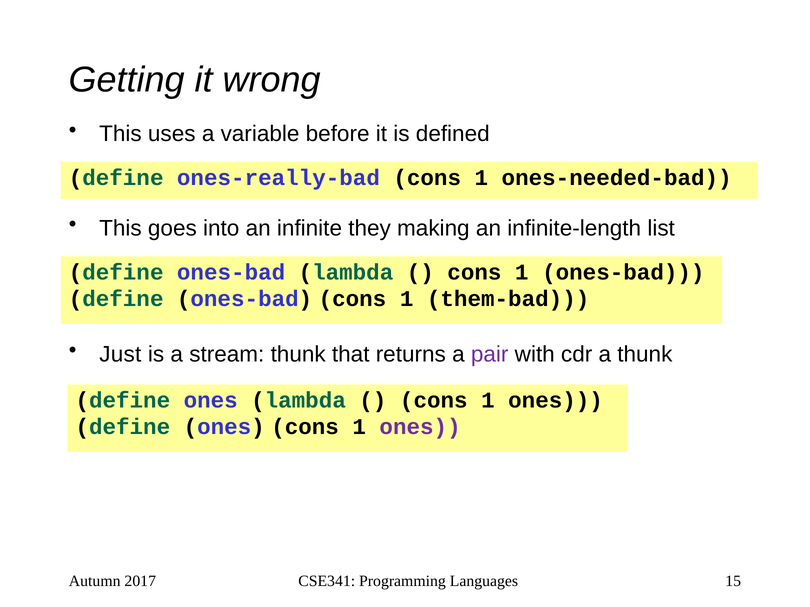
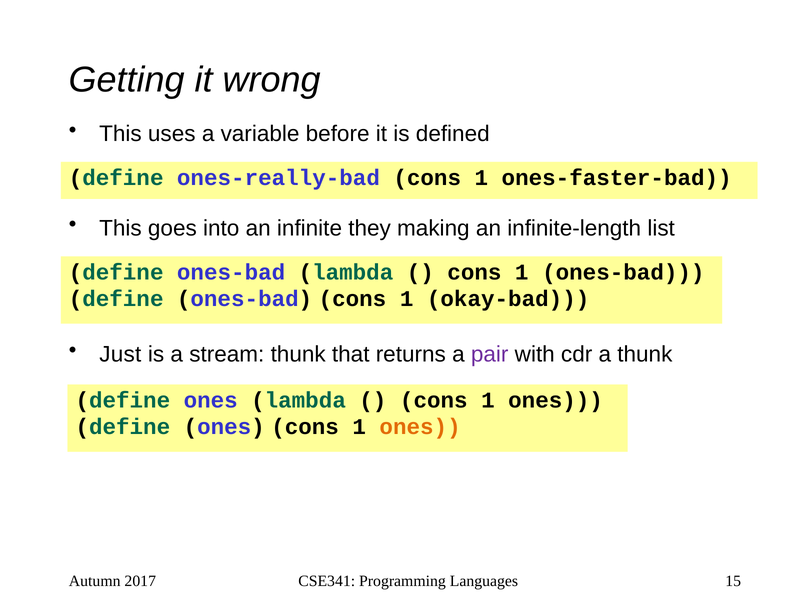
ones-needed-bad: ones-needed-bad -> ones-faster-bad
them-bad: them-bad -> okay-bad
ones at (420, 427) colour: purple -> orange
